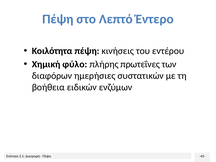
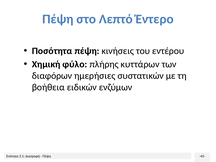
Κοιλότητα: Κοιλότητα -> Ποσότητα
πρωτεΐνες: πρωτεΐνες -> κυττάρων
